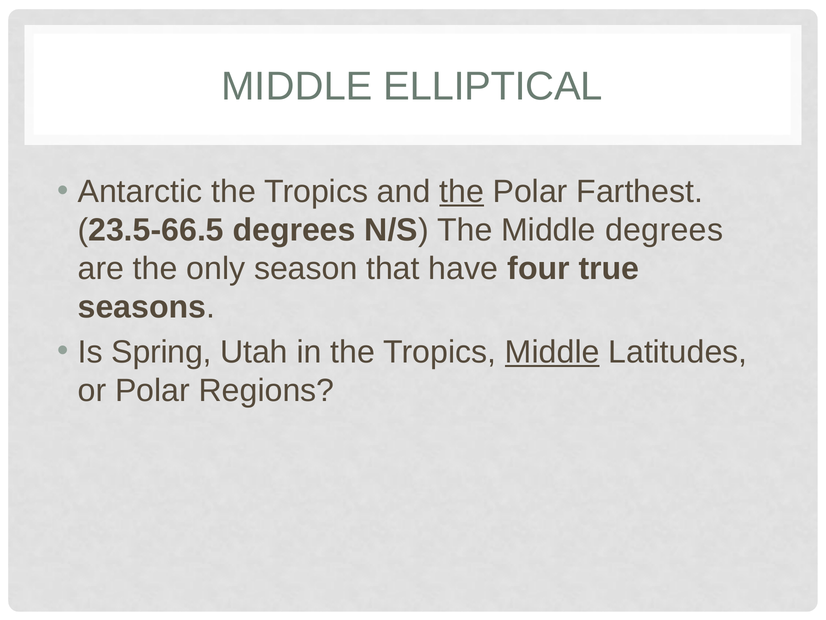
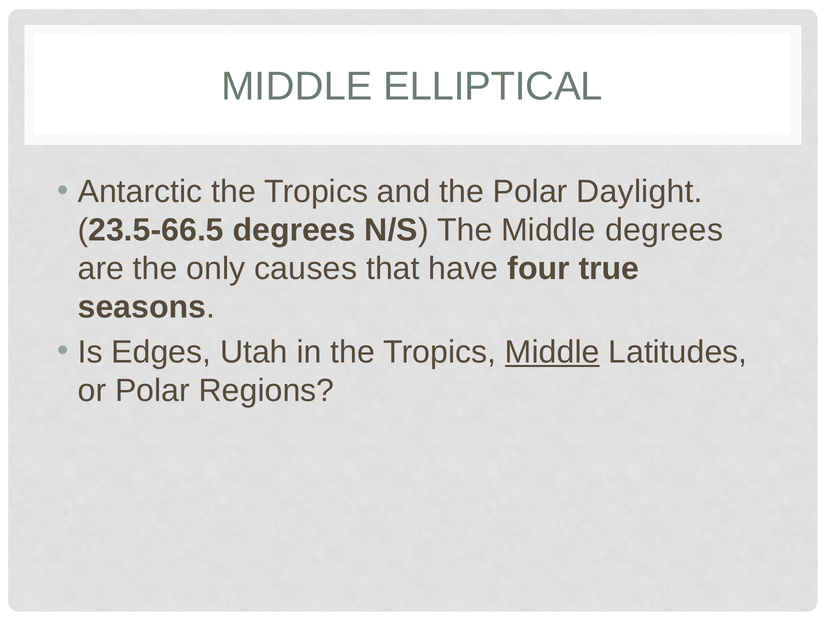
the at (462, 192) underline: present -> none
Farthest: Farthest -> Daylight
season: season -> causes
Spring: Spring -> Edges
